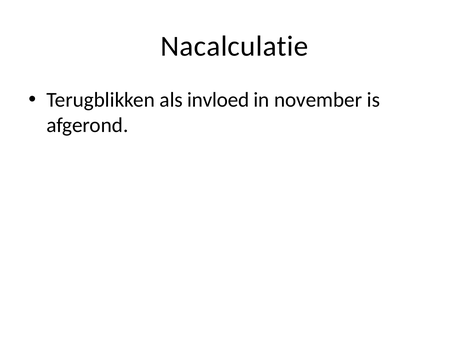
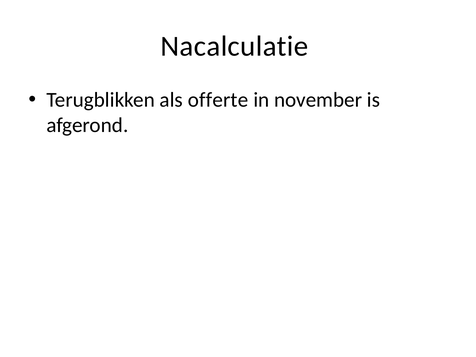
invloed: invloed -> offerte
